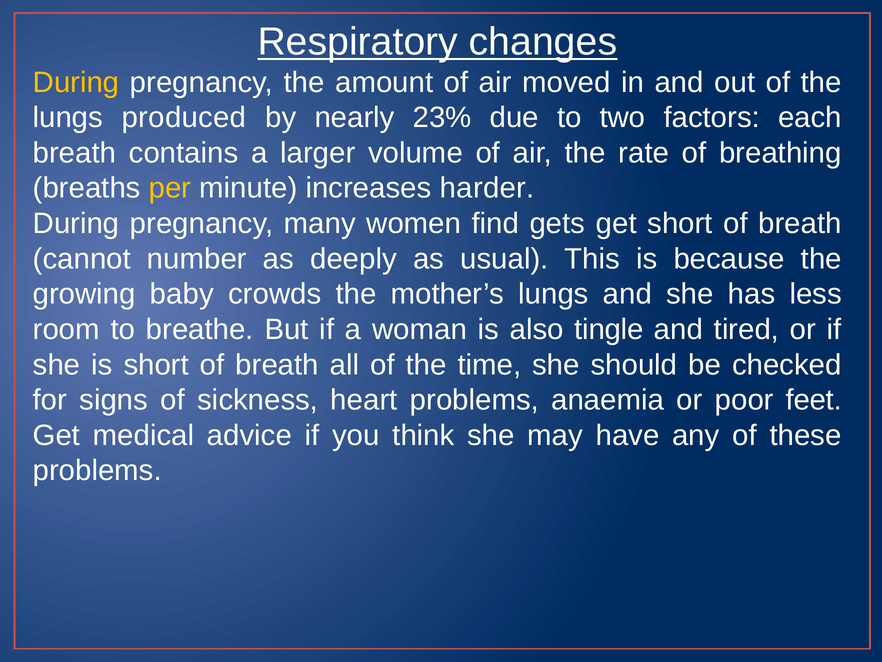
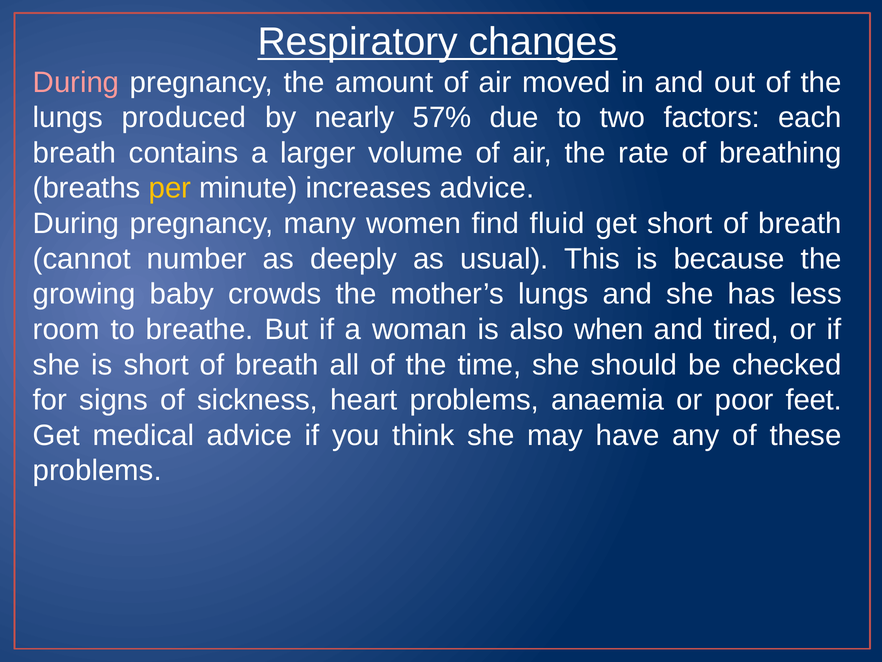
During at (76, 82) colour: yellow -> pink
23%: 23% -> 57%
increases harder: harder -> advice
gets: gets -> fluid
tingle: tingle -> when
